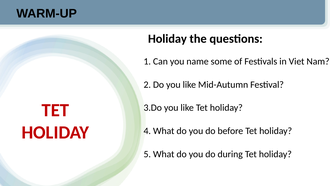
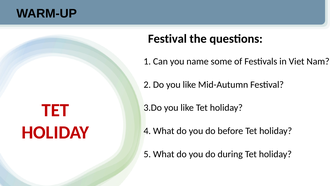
Holiday at (167, 39): Holiday -> Festival
